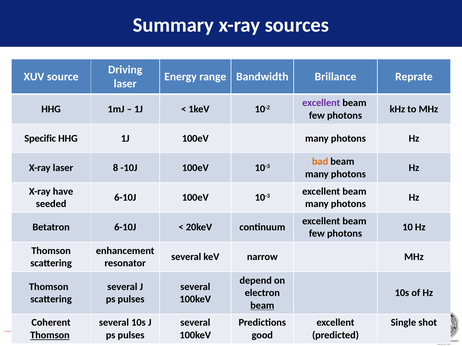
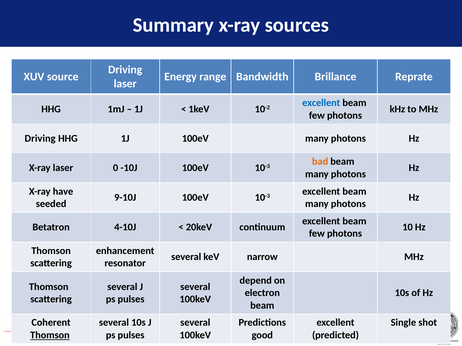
excellent at (321, 103) colour: purple -> blue
Specific at (40, 139): Specific -> Driving
8: 8 -> 0
6-10J at (125, 198): 6-10J -> 9-10J
Betatron 6-10J: 6-10J -> 4-10J
beam at (262, 306) underline: present -> none
